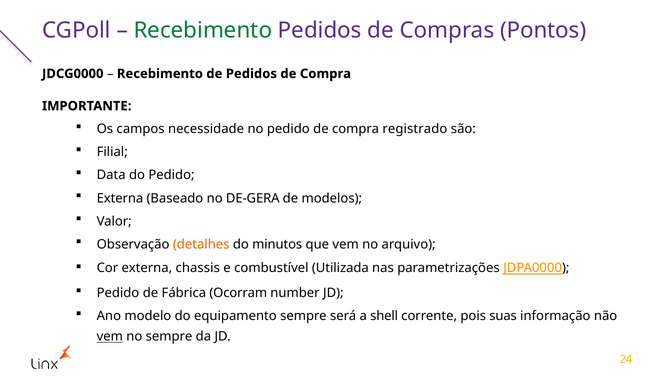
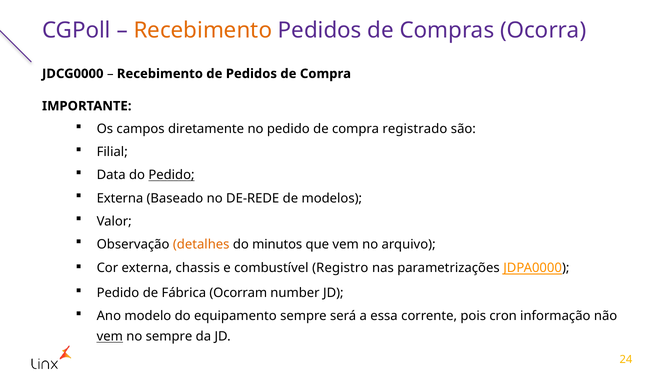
Recebimento at (203, 30) colour: green -> orange
Pontos: Pontos -> Ocorra
necessidade: necessidade -> diretamente
Pedido at (171, 175) underline: none -> present
DE-GERA: DE-GERA -> DE-REDE
Utilizada: Utilizada -> Registro
shell: shell -> essa
suas: suas -> cron
